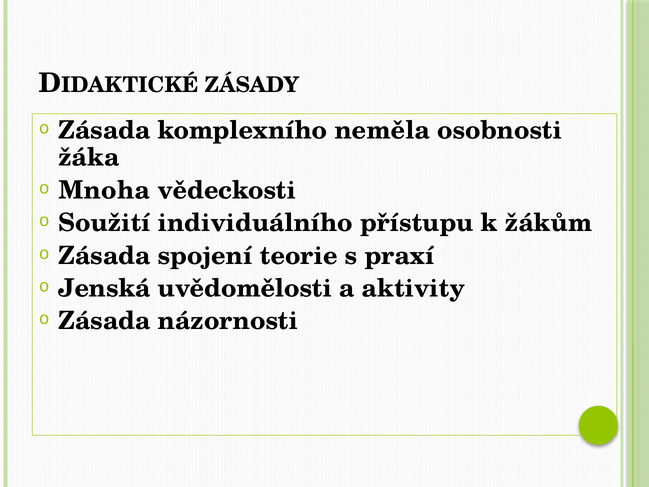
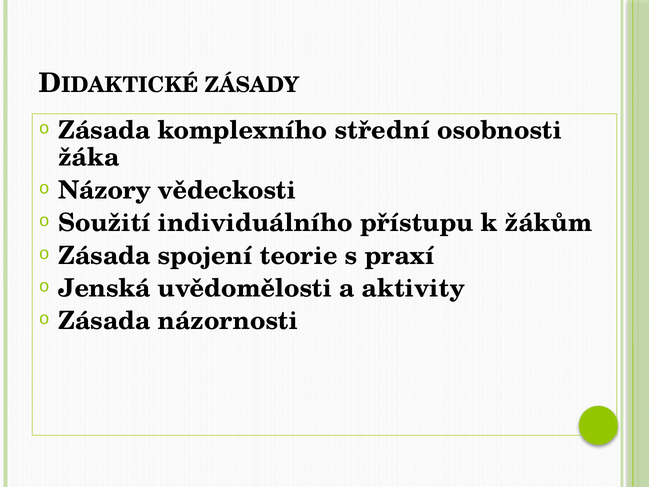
neměla: neměla -> střední
Mnoha: Mnoha -> Názory
